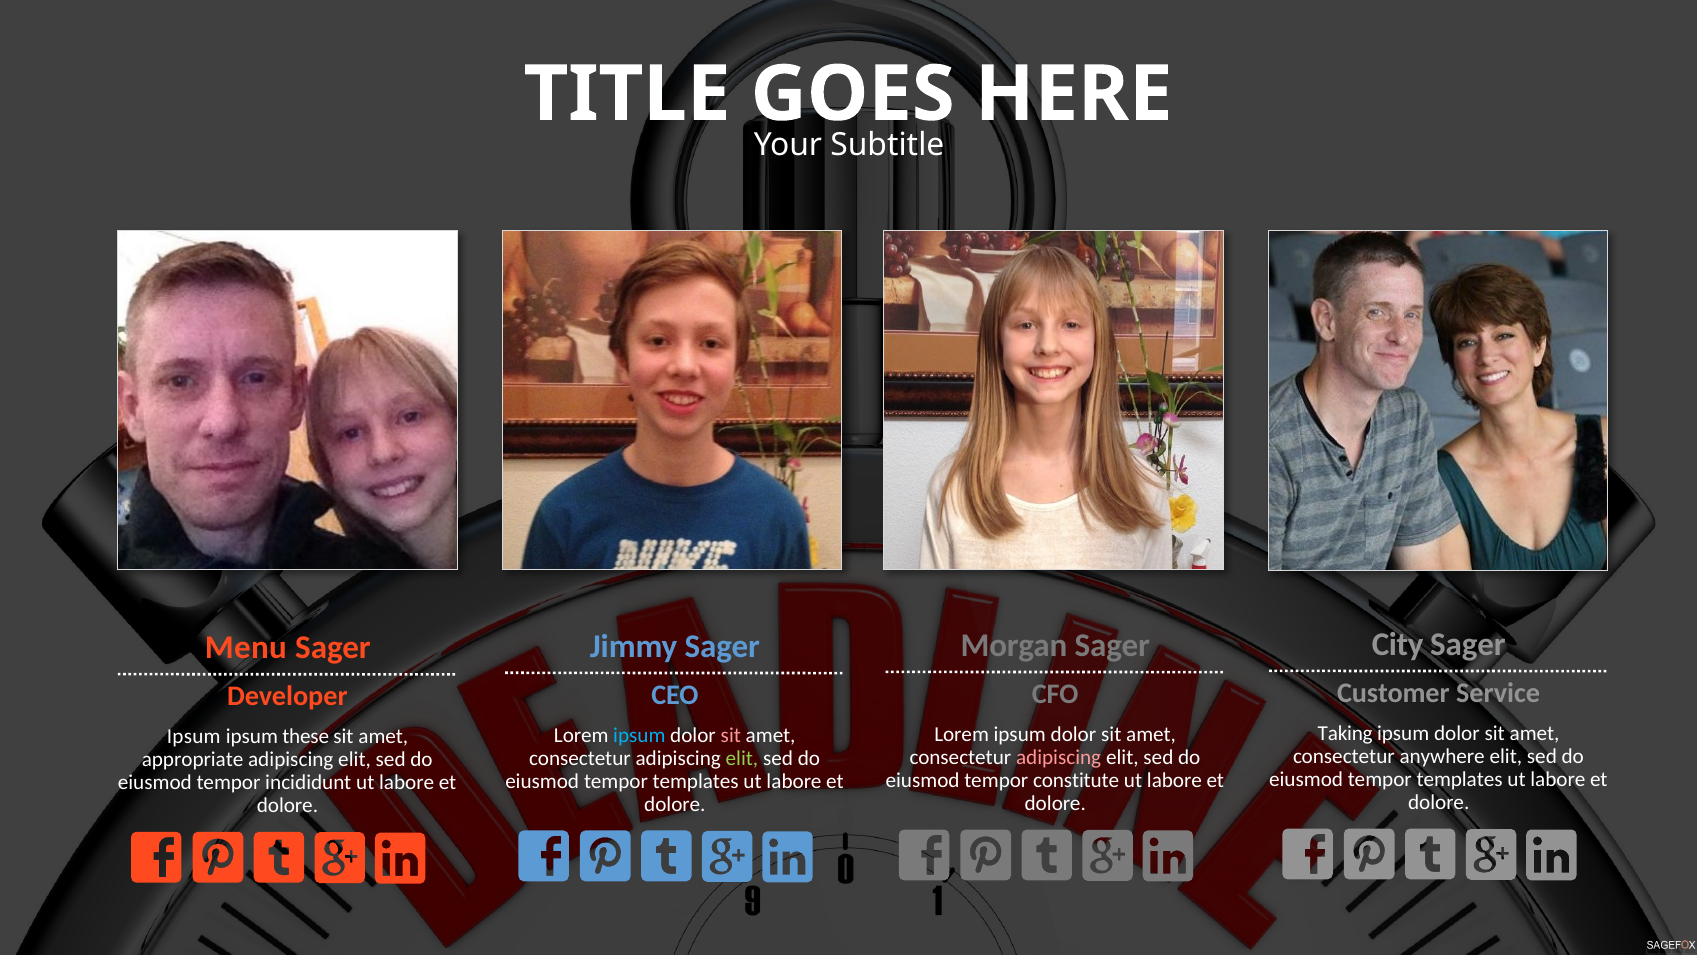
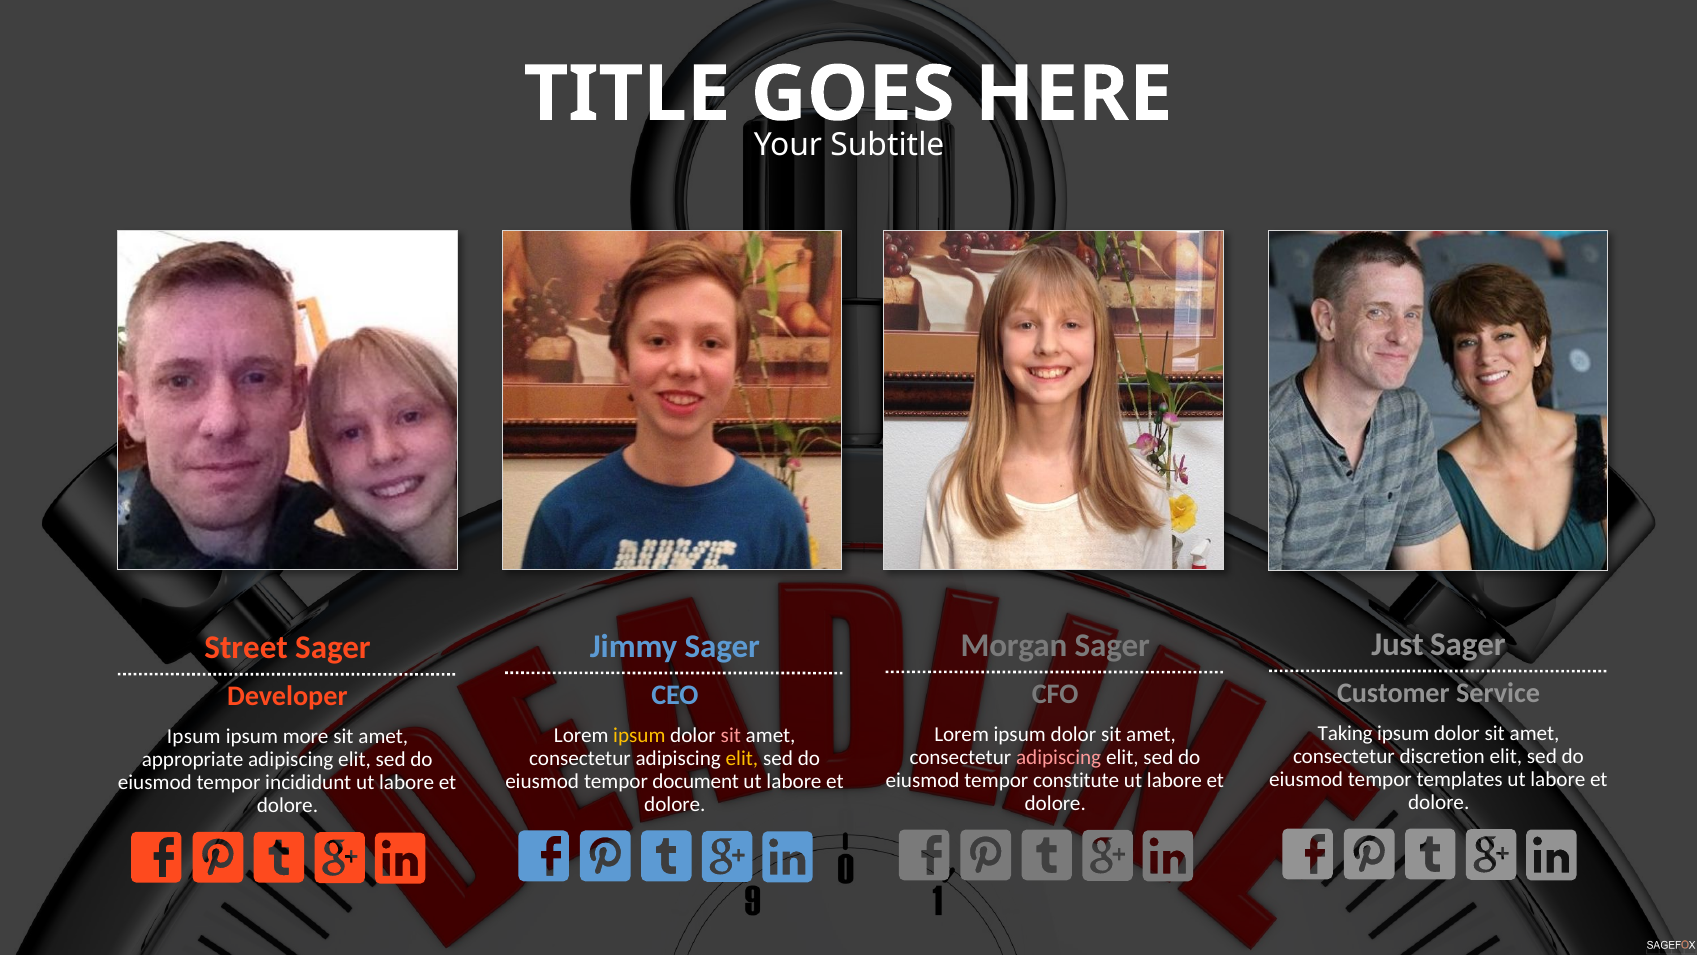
City: City -> Just
Menu: Menu -> Street
ipsum at (639, 735) colour: light blue -> yellow
these: these -> more
anywhere: anywhere -> discretion
elit at (742, 758) colour: light green -> yellow
templates at (696, 781): templates -> document
